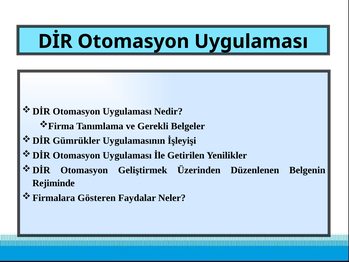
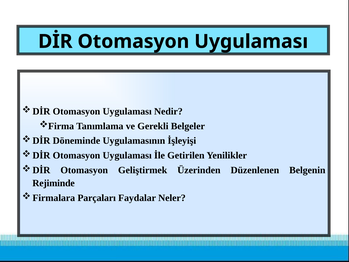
Gümrükler: Gümrükler -> Döneminde
Gösteren: Gösteren -> Parçaları
